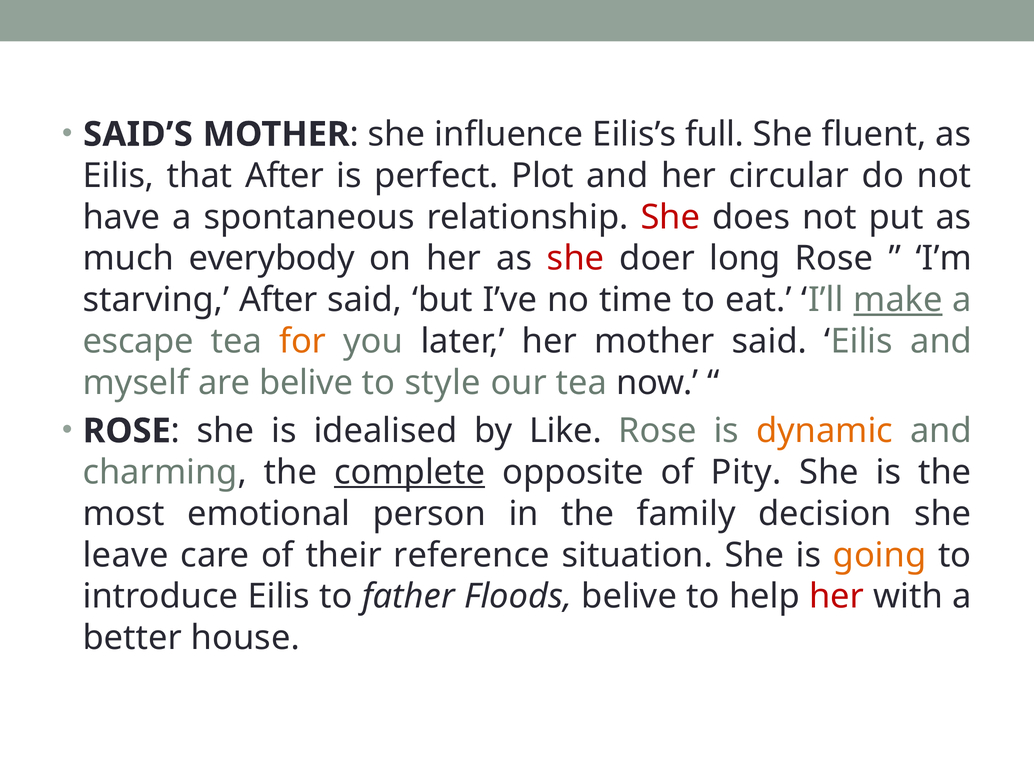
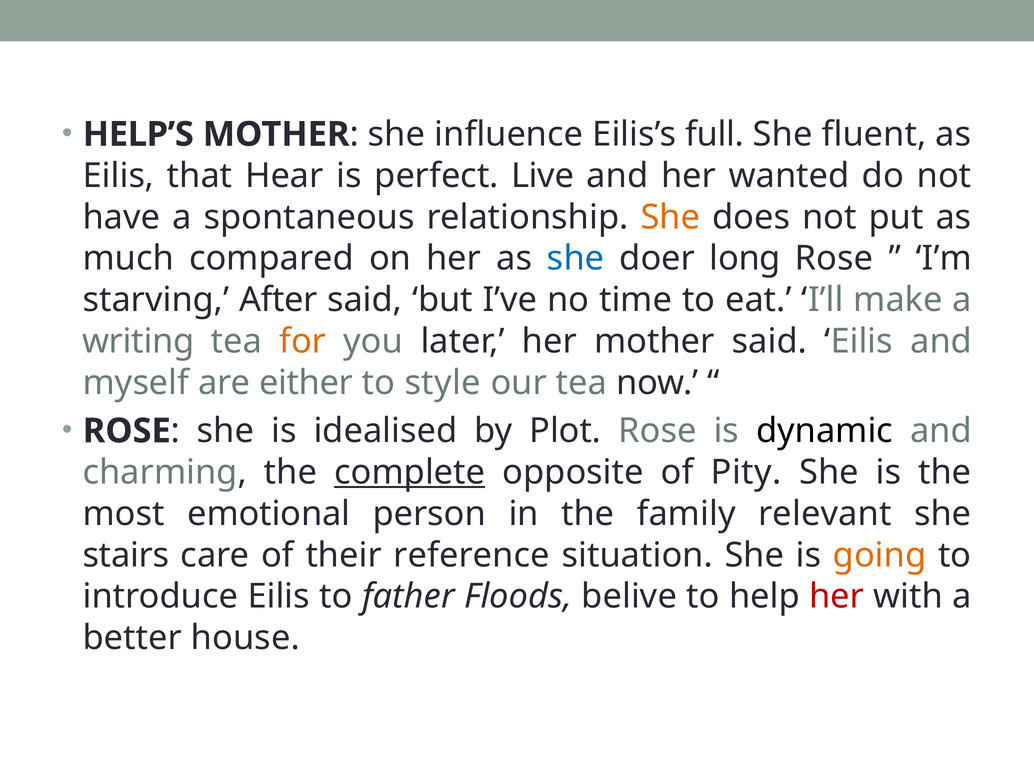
SAID’S: SAID’S -> HELP’S
that After: After -> Hear
Plot: Plot -> Live
circular: circular -> wanted
She at (670, 217) colour: red -> orange
everybody: everybody -> compared
she at (576, 258) colour: red -> blue
make underline: present -> none
escape: escape -> writing
are belive: belive -> either
Like: Like -> Plot
dynamic colour: orange -> black
decision: decision -> relevant
leave: leave -> stairs
